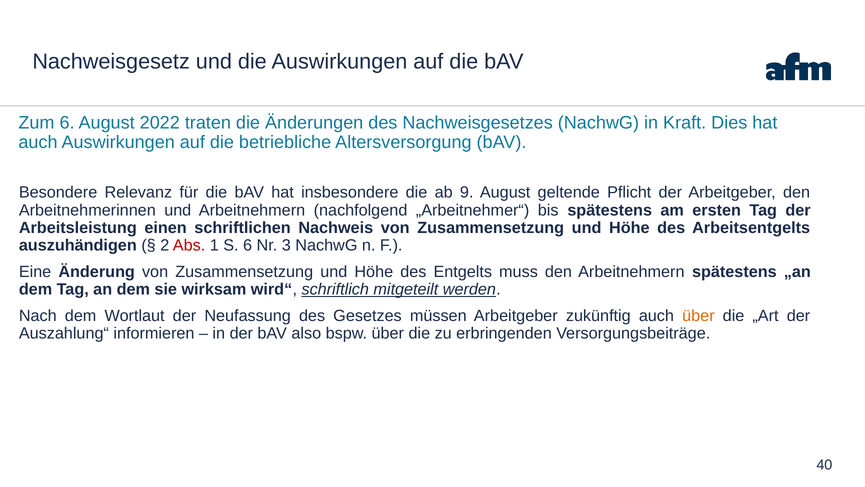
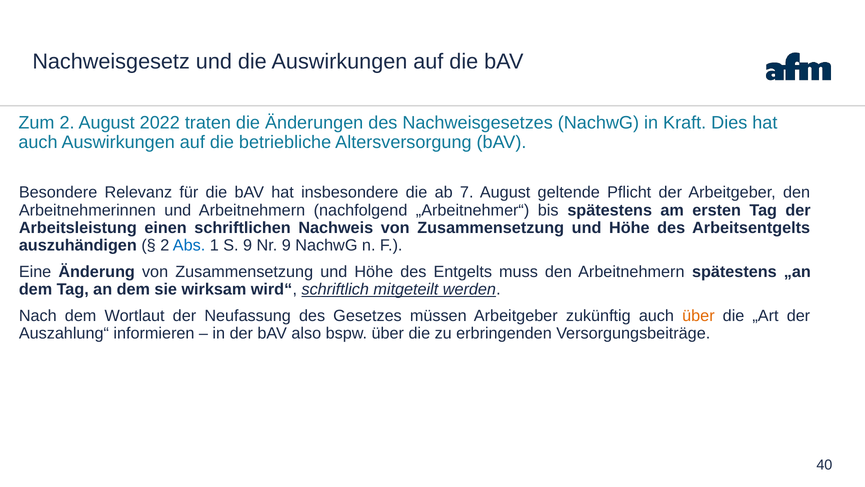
Zum 6: 6 -> 2
9: 9 -> 7
Abs colour: red -> blue
S 6: 6 -> 9
Nr 3: 3 -> 9
